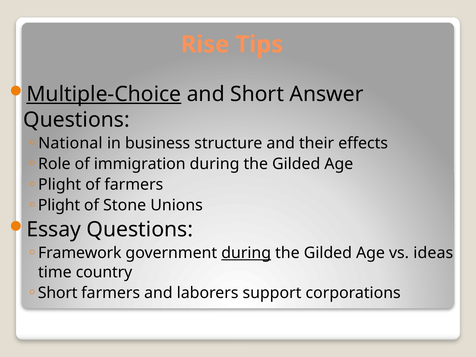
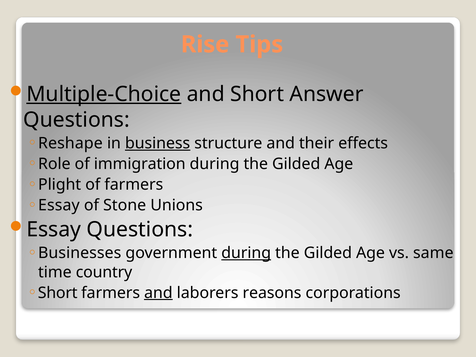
National: National -> Reshape
business underline: none -> present
Plight at (59, 205): Plight -> Essay
Framework: Framework -> Businesses
ideas: ideas -> same
and at (158, 293) underline: none -> present
support: support -> reasons
